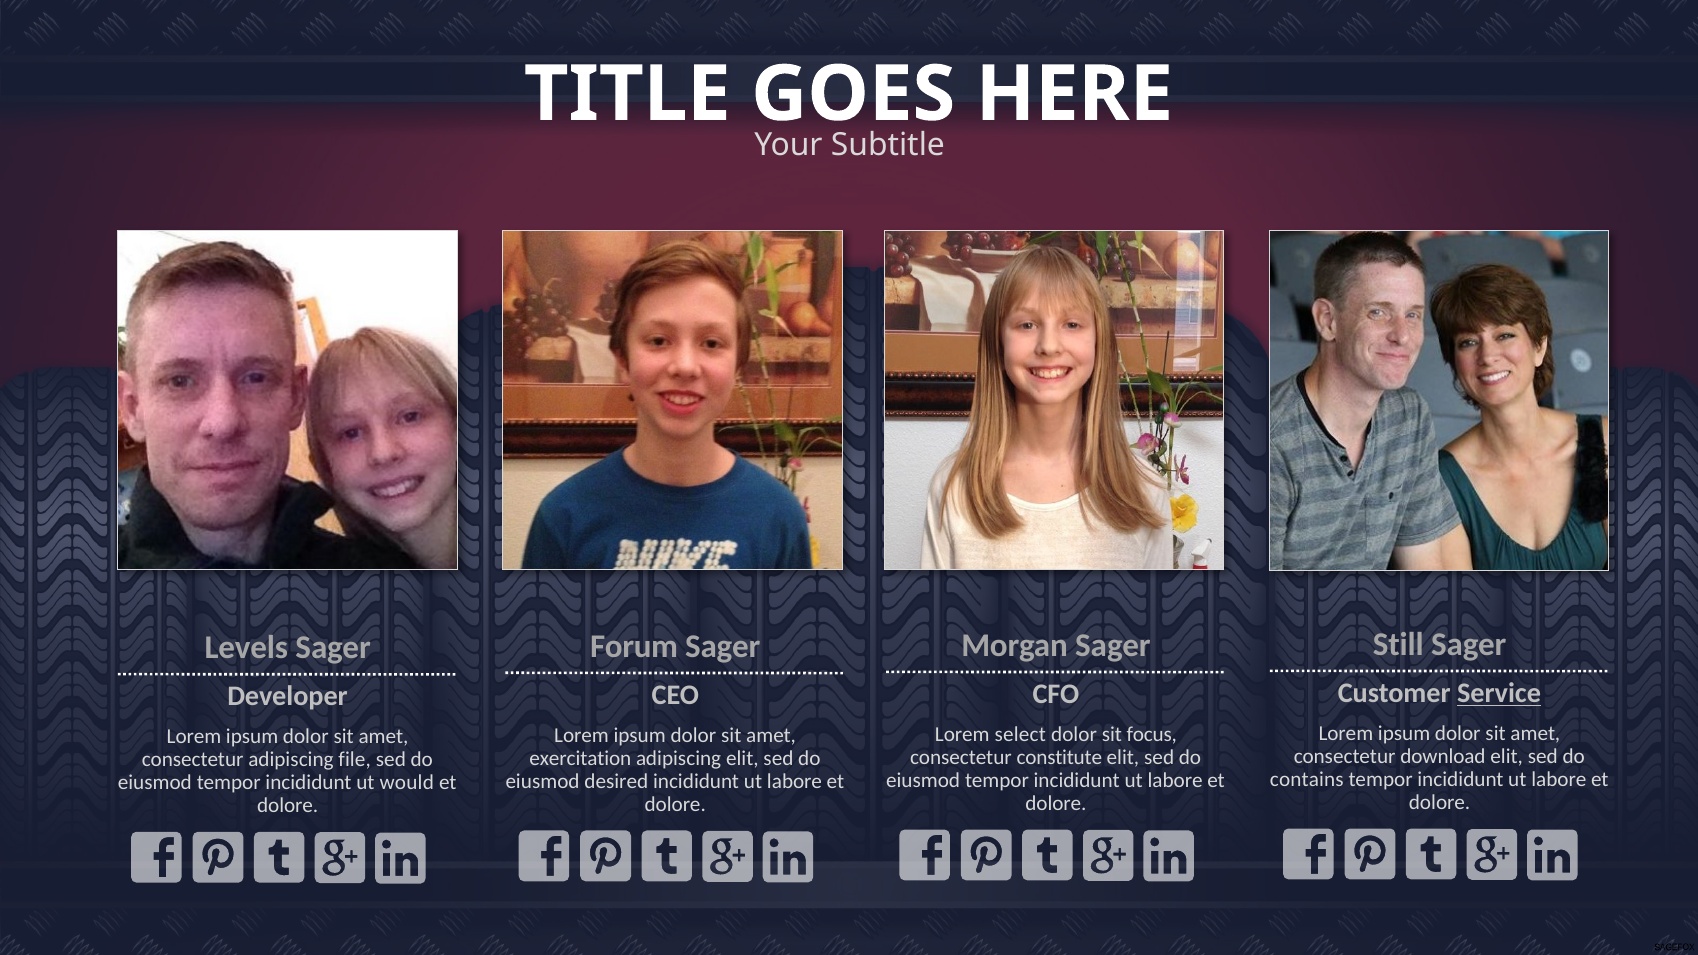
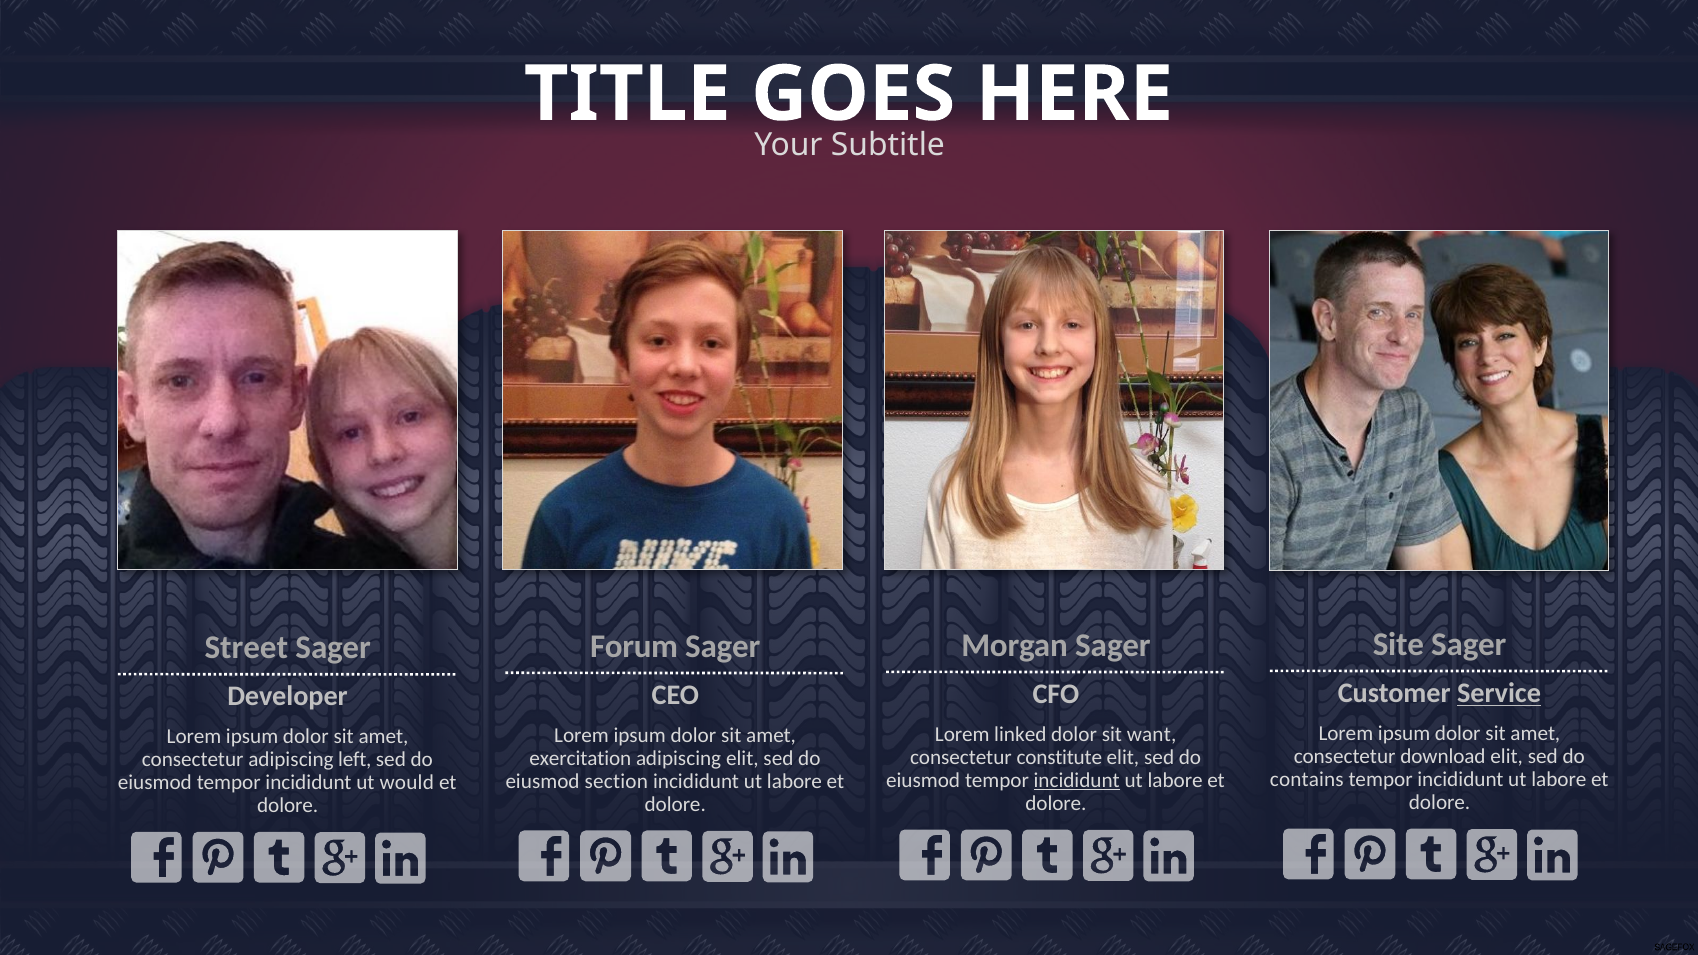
Still: Still -> Site
Levels: Levels -> Street
select: select -> linked
focus: focus -> want
file: file -> left
incididunt at (1077, 780) underline: none -> present
desired: desired -> section
